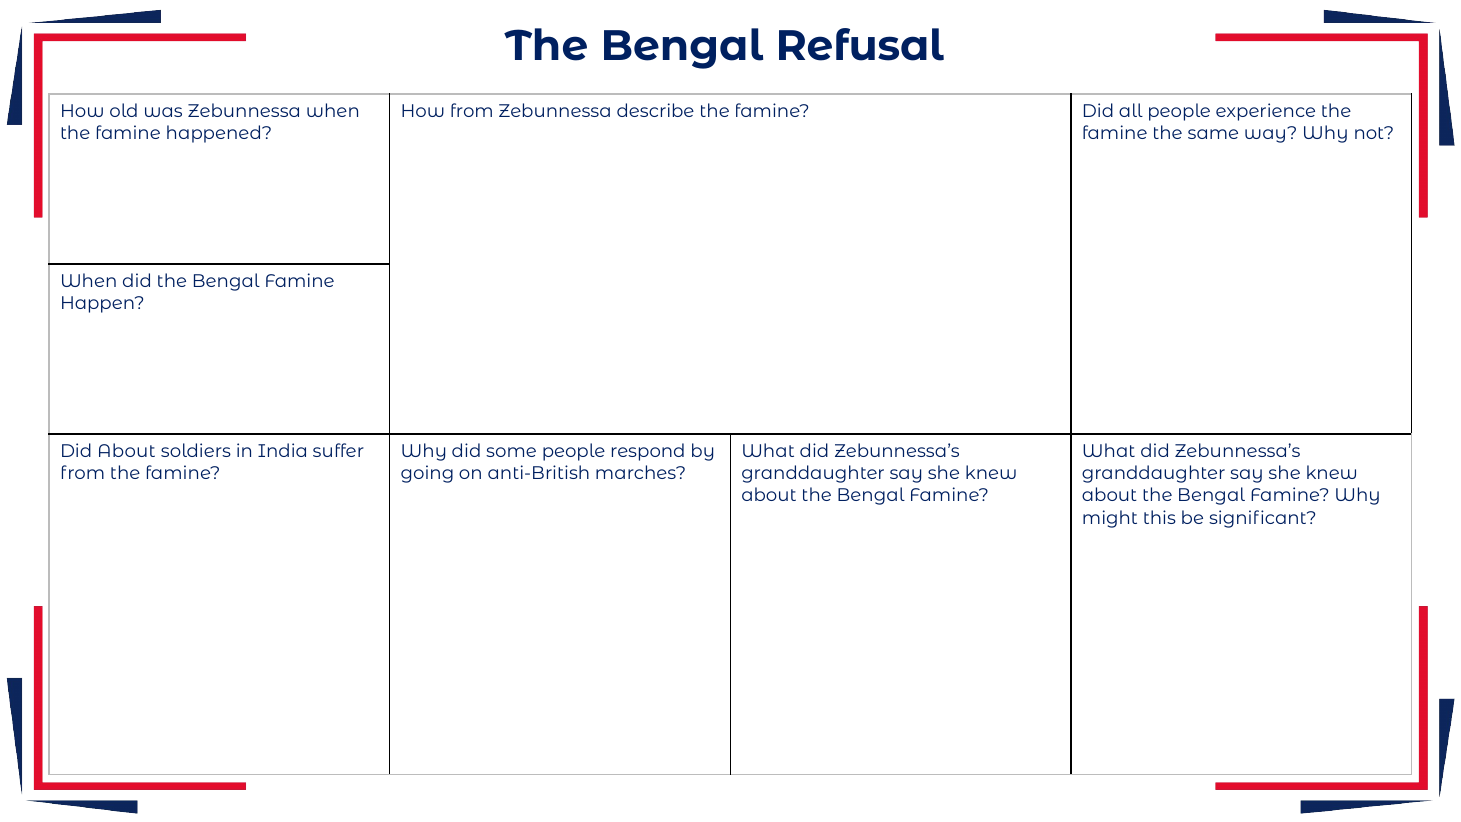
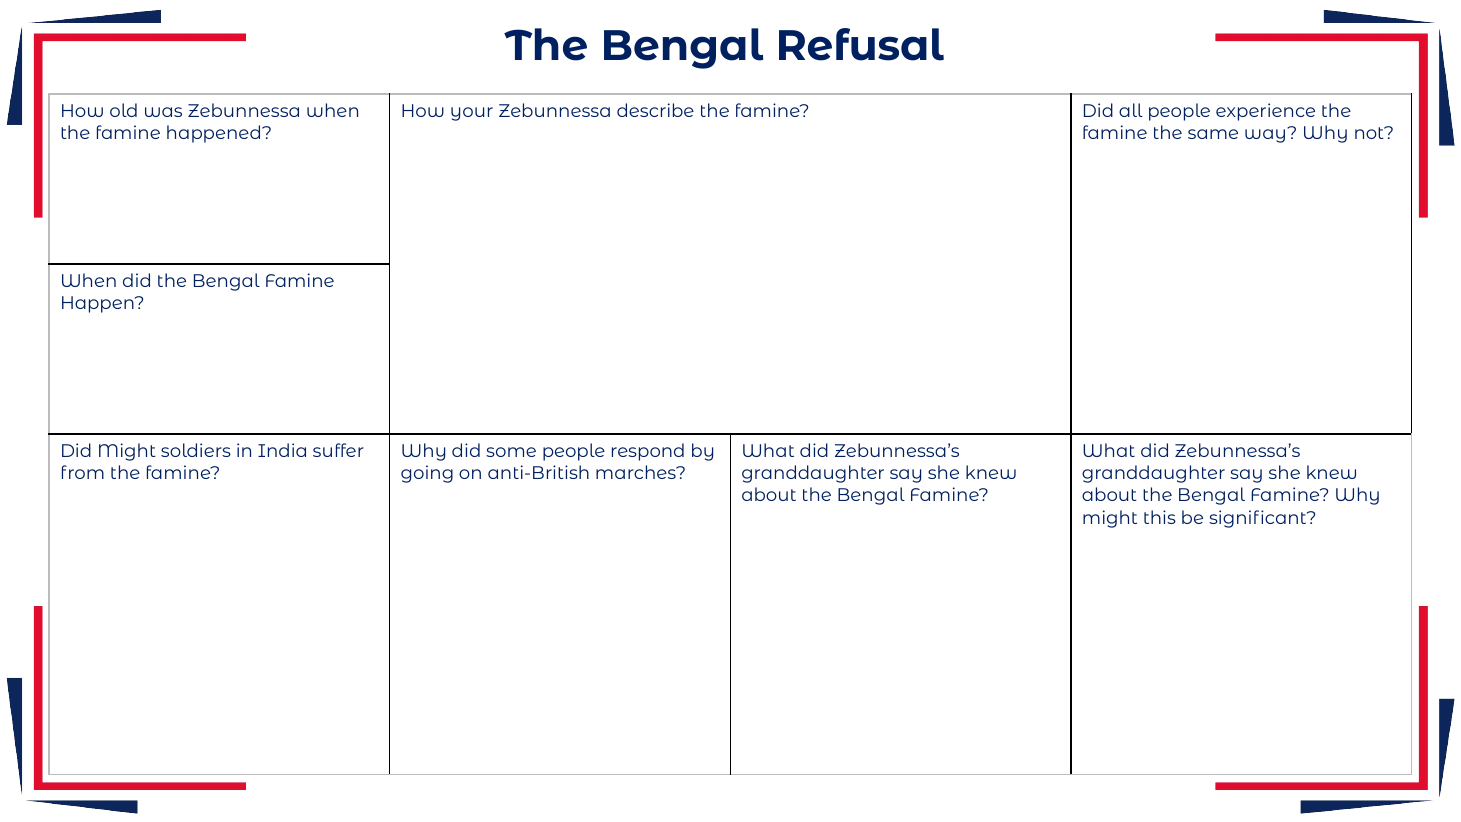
How from: from -> your
Did About: About -> Might
